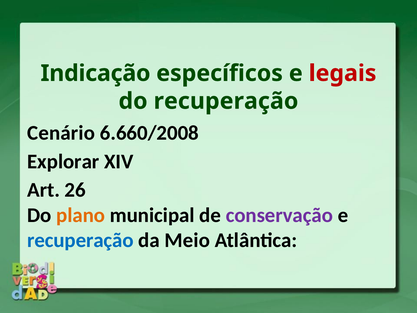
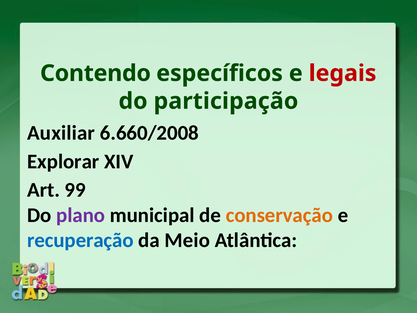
Indicação: Indicação -> Contendo
do recuperação: recuperação -> participação
Cenário: Cenário -> Auxiliar
26: 26 -> 99
plano colour: orange -> purple
conservação colour: purple -> orange
